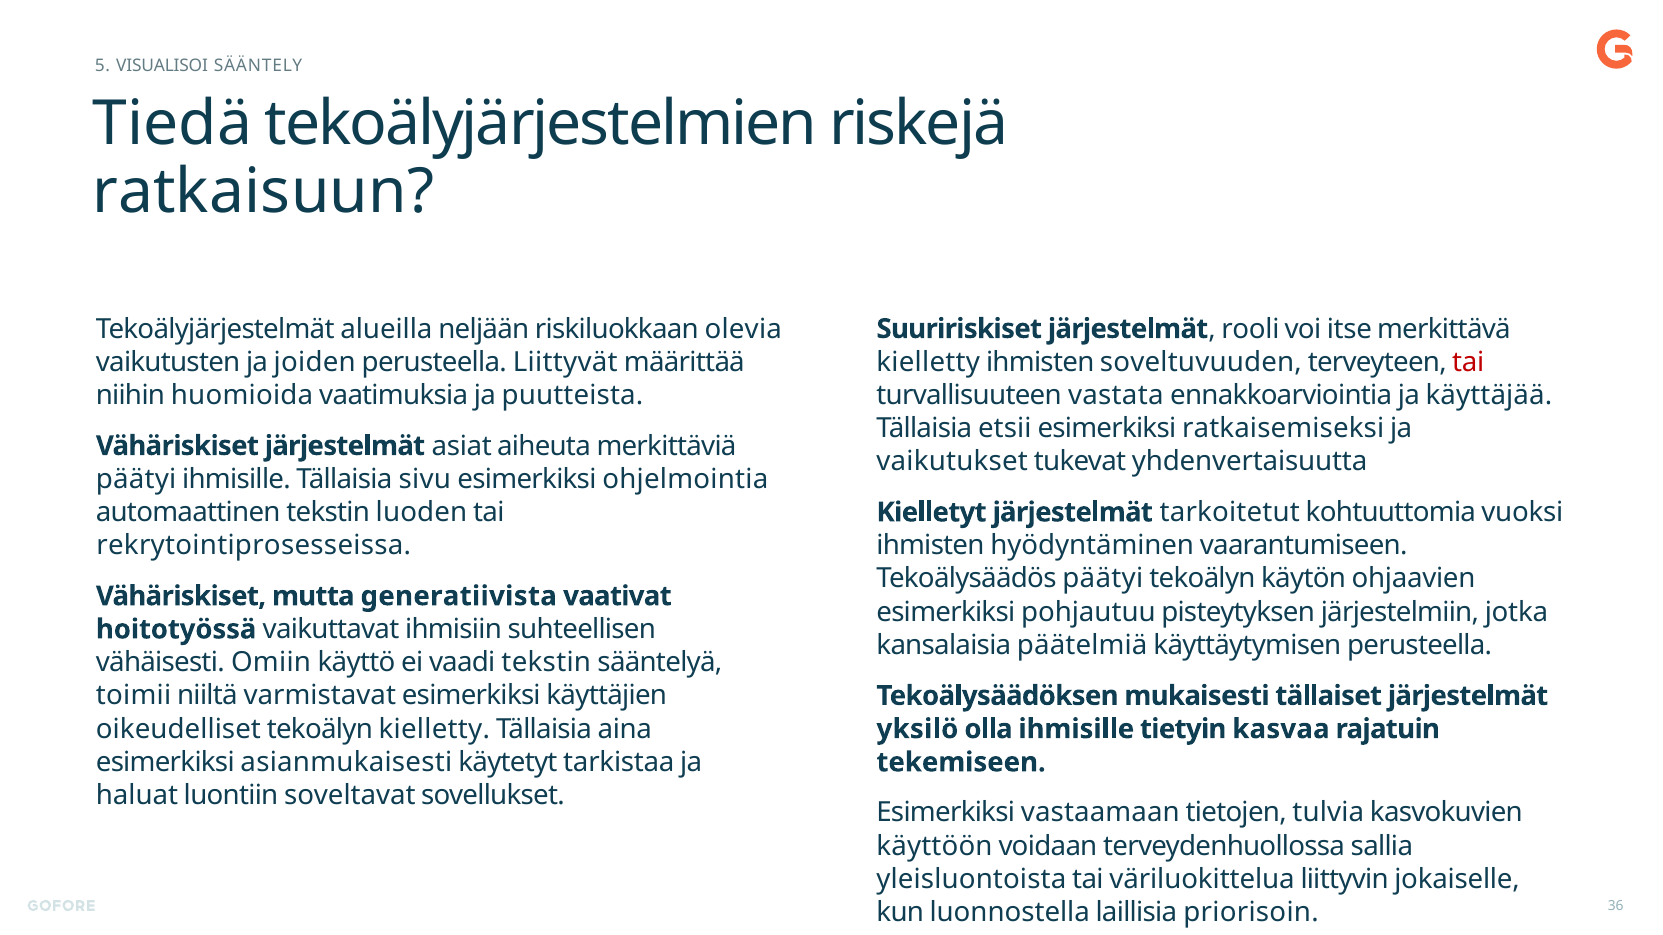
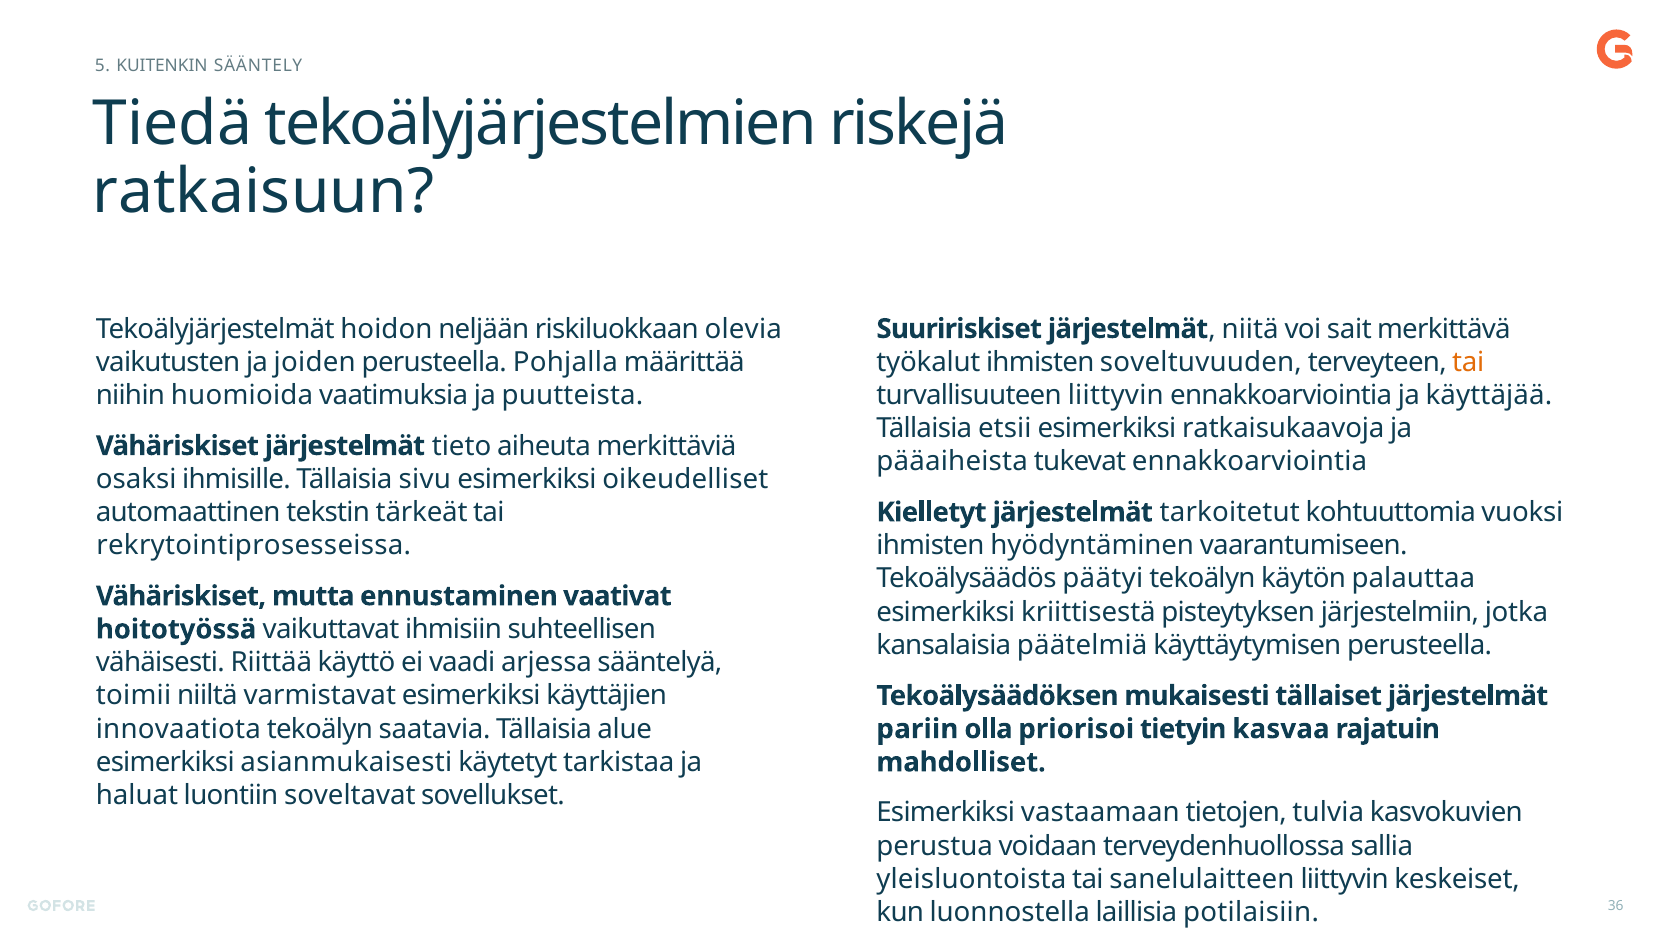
VISUALISOI: VISUALISOI -> KUITENKIN
alueilla: alueilla -> hoidon
rooli: rooli -> niitä
itse: itse -> sait
Liittyvät: Liittyvät -> Pohjalla
kielletty at (928, 362): kielletty -> työkalut
tai at (1468, 362) colour: red -> orange
turvallisuuteen vastata: vastata -> liittyvin
ratkaisemiseksi: ratkaisemiseksi -> ratkaisukaavoja
asiat: asiat -> tieto
vaikutukset: vaikutukset -> pääaiheista
tukevat yhdenvertaisuutta: yhdenvertaisuutta -> ennakkoarviointia
päätyi at (136, 479): päätyi -> osaksi
ohjelmointia: ohjelmointia -> oikeudelliset
luoden: luoden -> tärkeät
ohjaavien: ohjaavien -> palauttaa
generatiivista: generatiivista -> ennustaminen
pohjautuu: pohjautuu -> kriittisestä
Omiin: Omiin -> Riittää
vaadi tekstin: tekstin -> arjessa
oikeudelliset: oikeudelliset -> innovaatiota
tekoälyn kielletty: kielletty -> saatavia
aina: aina -> alue
yksilö: yksilö -> pariin
olla ihmisille: ihmisille -> priorisoi
tekemiseen: tekemiseen -> mahdolliset
käyttöön: käyttöön -> perustua
väriluokittelua: väriluokittelua -> sanelulaitteen
jokaiselle: jokaiselle -> keskeiset
priorisoin: priorisoin -> potilaisiin
